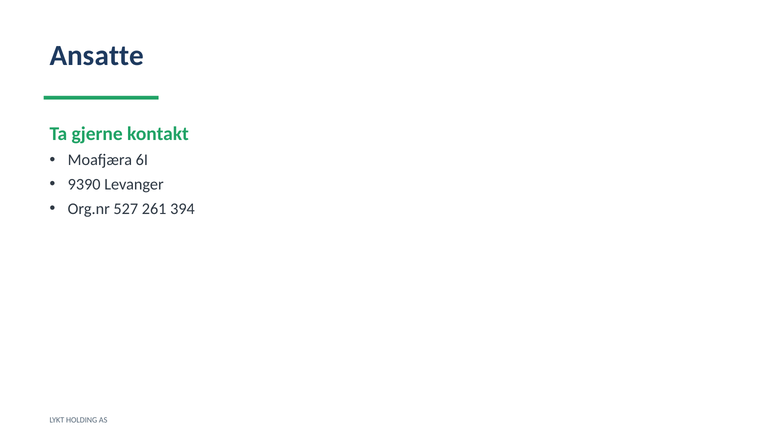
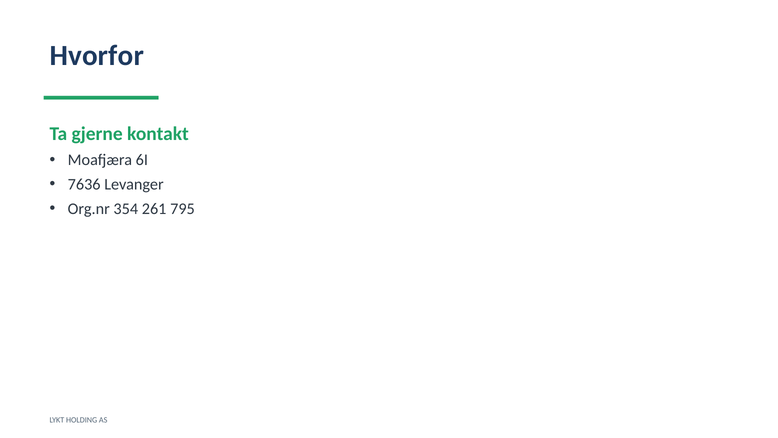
Ansatte: Ansatte -> Hvorfor
9390: 9390 -> 7636
527: 527 -> 354
394: 394 -> 795
